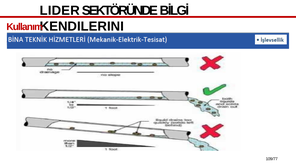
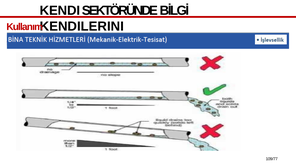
LIDER: LIDER -> KENDI
